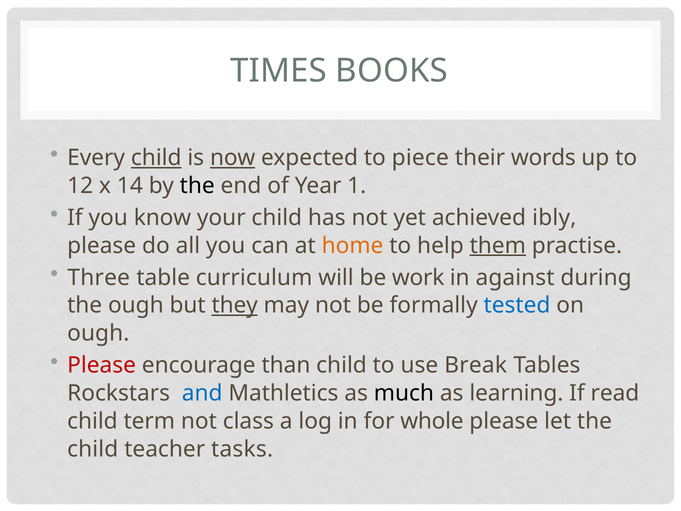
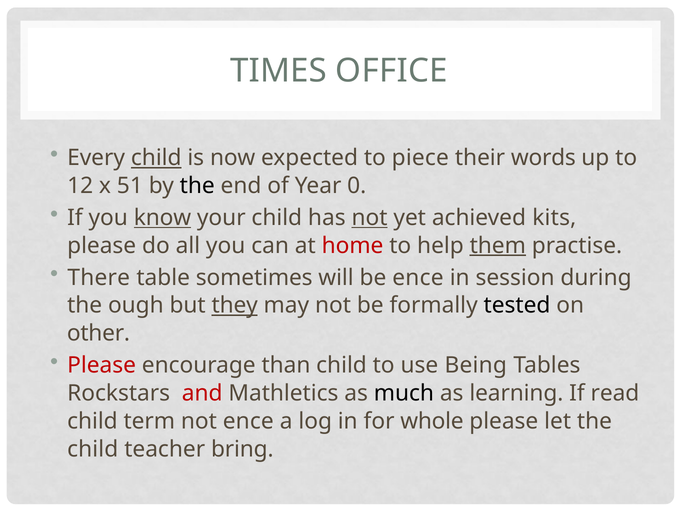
BOOKS: BOOKS -> OFFICE
now underline: present -> none
14: 14 -> 51
1: 1 -> 0
know underline: none -> present
not at (370, 218) underline: none -> present
ibly: ibly -> kits
home colour: orange -> red
Three: Three -> There
curriculum: curriculum -> sometimes
be work: work -> ence
against: against -> session
tested colour: blue -> black
ough at (98, 333): ough -> other
Break: Break -> Being
and colour: blue -> red
not class: class -> ence
tasks: tasks -> bring
